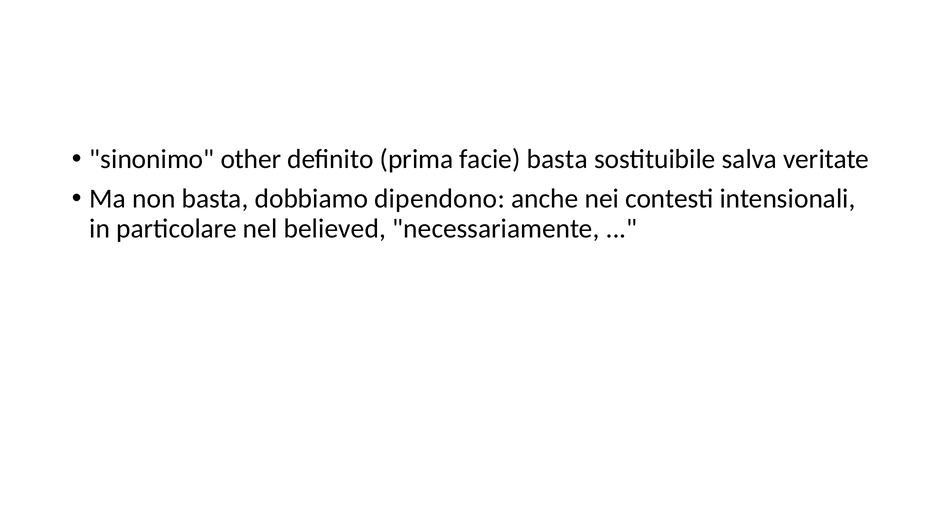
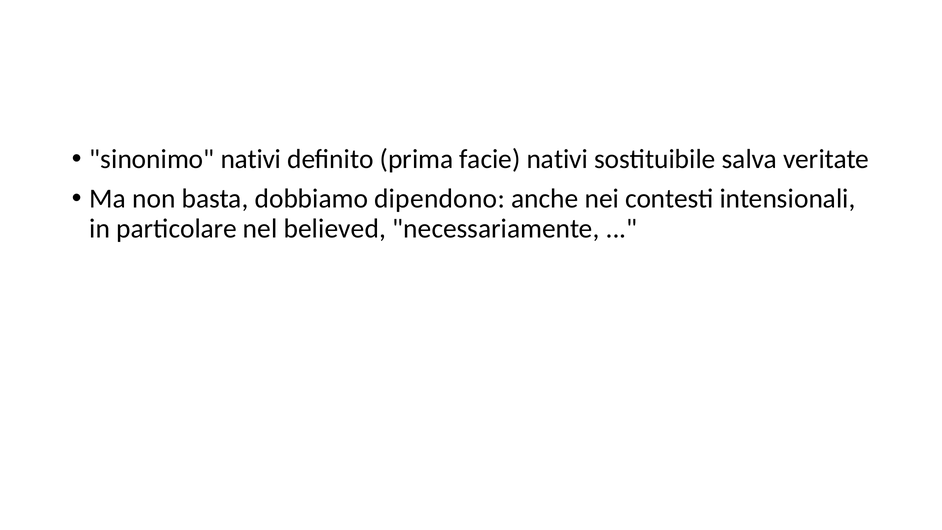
sinonimo other: other -> nativi
facie basta: basta -> nativi
